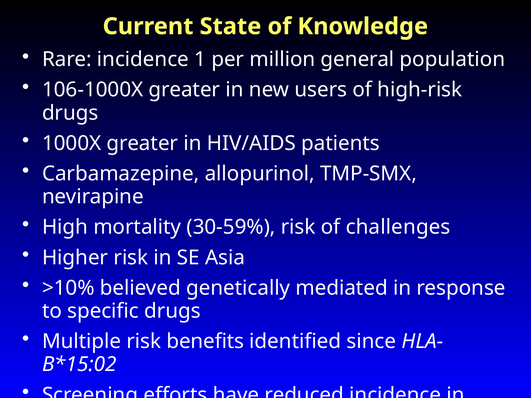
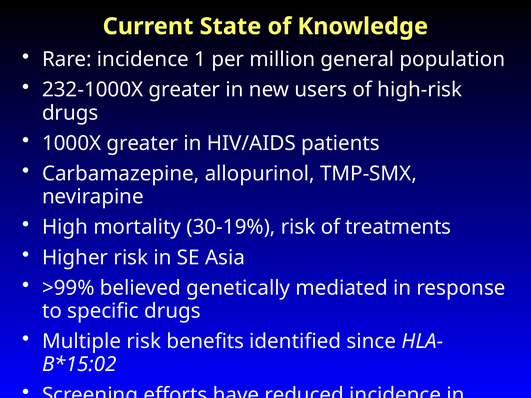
106-1000X: 106-1000X -> 232-1000X
30-59%: 30-59% -> 30-19%
challenges: challenges -> treatments
>10%: >10% -> >99%
